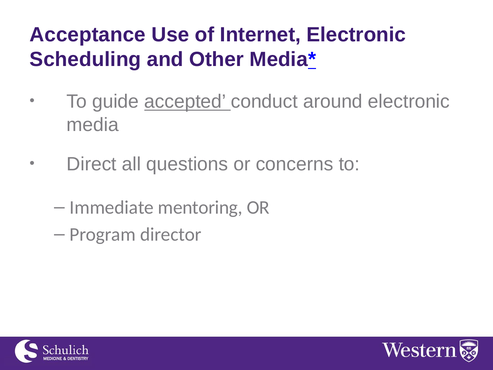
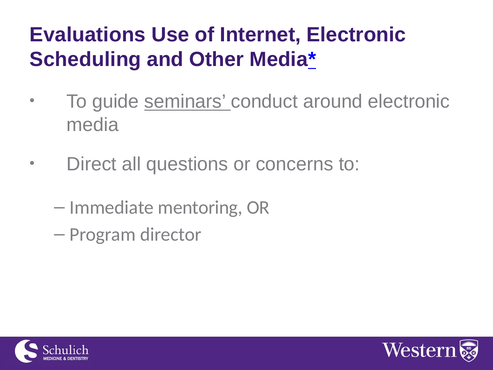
Acceptance: Acceptance -> Evaluations
accepted: accepted -> seminars
